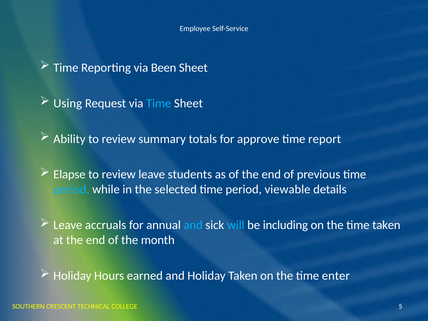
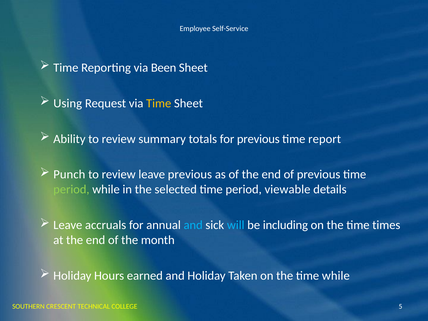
Time at (159, 103) colour: light blue -> yellow
for approve: approve -> previous
Elapse: Elapse -> Punch
leave students: students -> previous
period at (71, 190) colour: light blue -> light green
time taken: taken -> times
time enter: enter -> while
